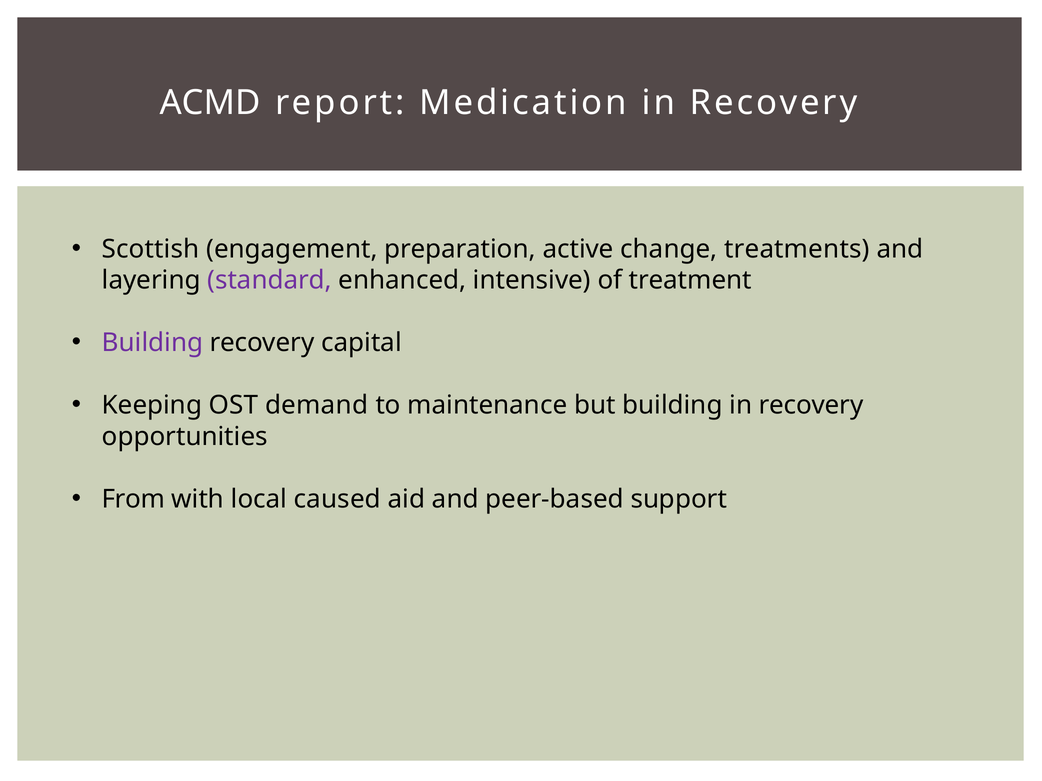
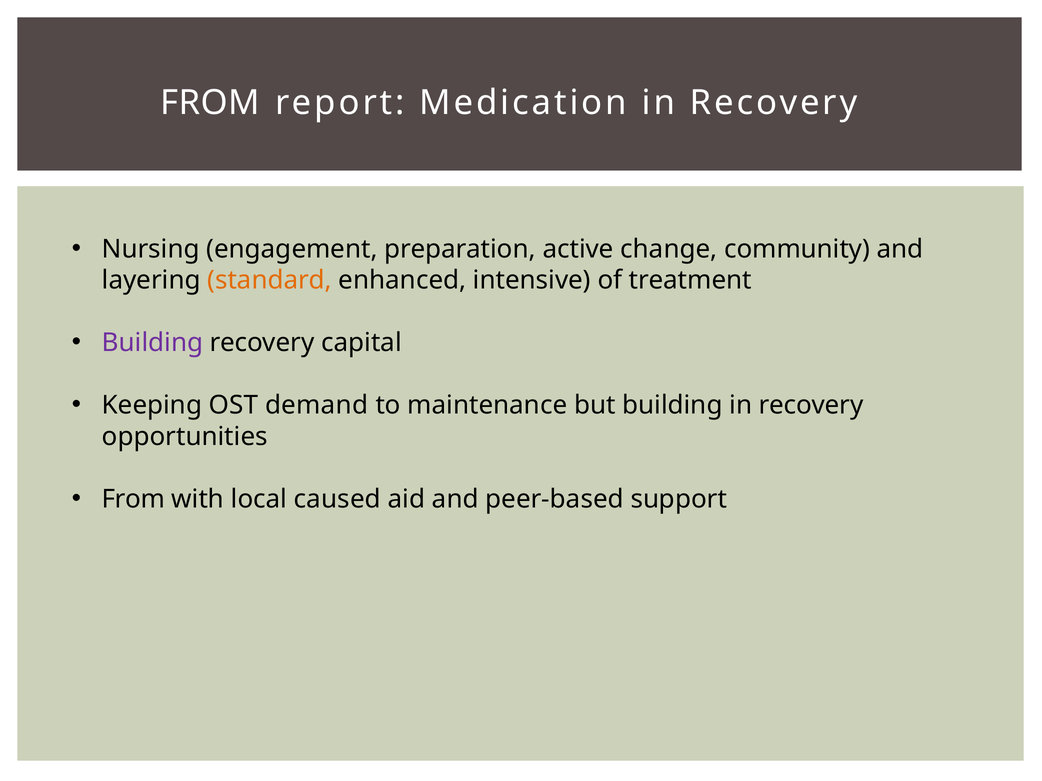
ACMD at (210, 103): ACMD -> FROM
Scottish: Scottish -> Nursing
treatments: treatments -> community
standard colour: purple -> orange
